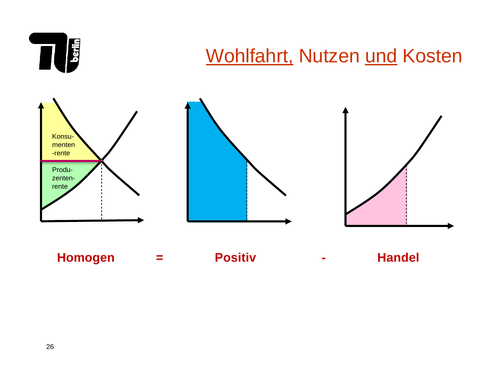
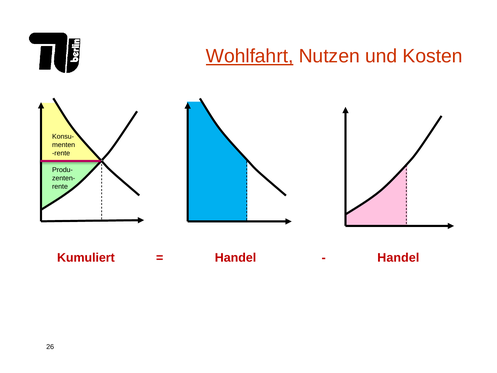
und underline: present -> none
Homogen: Homogen -> Kumuliert
Positiv at (235, 258): Positiv -> Handel
